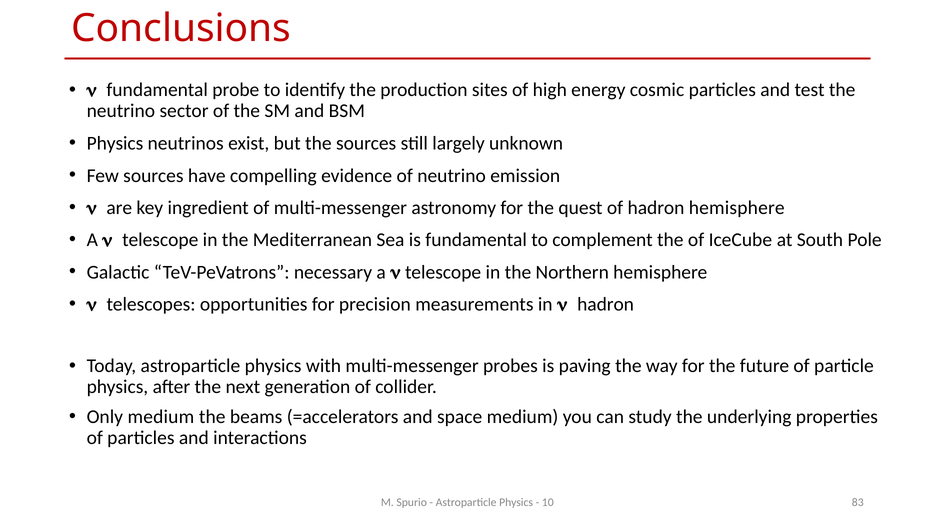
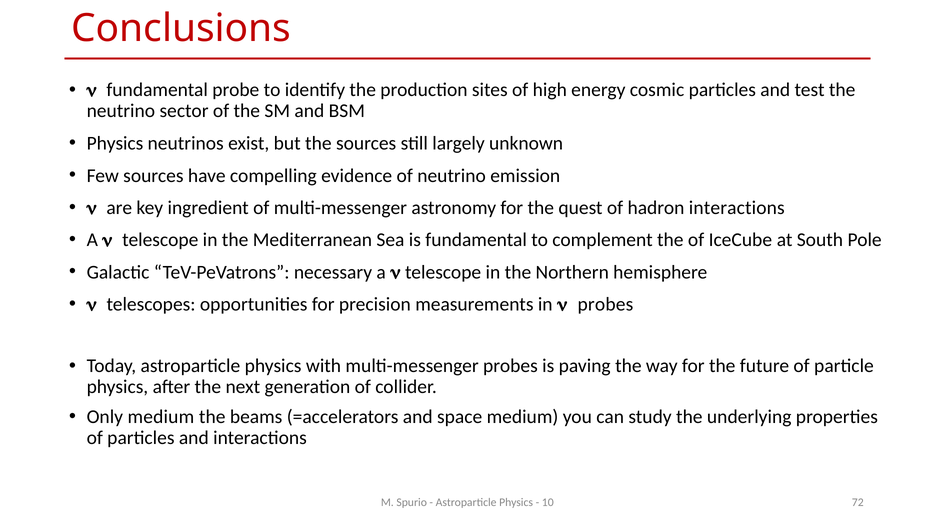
hadron hemisphere: hemisphere -> interactions
hadron at (606, 304): hadron -> probes
83: 83 -> 72
